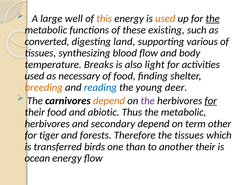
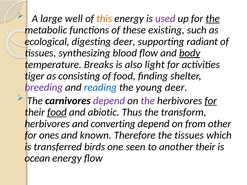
used at (165, 19) colour: orange -> purple
converted: converted -> ecological
digesting land: land -> deer
various: various -> radiant
body underline: none -> present
used at (34, 76): used -> tiger
necessary: necessary -> consisting
breeding colour: orange -> purple
depend at (109, 101) colour: orange -> purple
food at (57, 112) underline: none -> present
Thus the metabolic: metabolic -> transform
secondary: secondary -> converting
term: term -> from
tiger: tiger -> ones
forests: forests -> known
than: than -> seen
